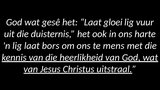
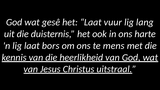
gloei: gloei -> vuur
vuur: vuur -> lang
